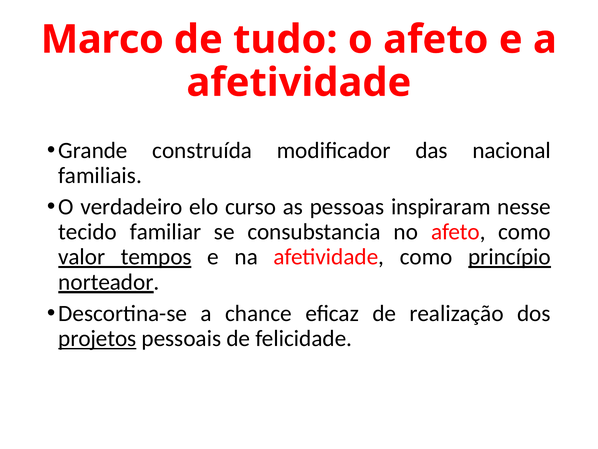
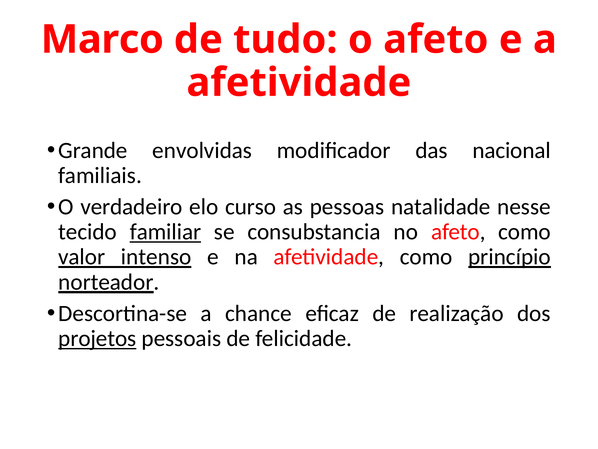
construída: construída -> envolvidas
inspiraram: inspiraram -> natalidade
familiar underline: none -> present
tempos: tempos -> intenso
